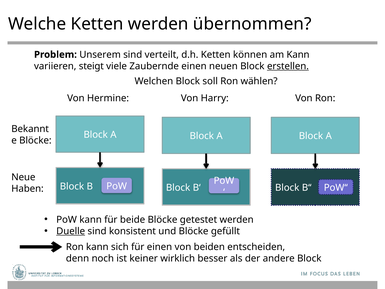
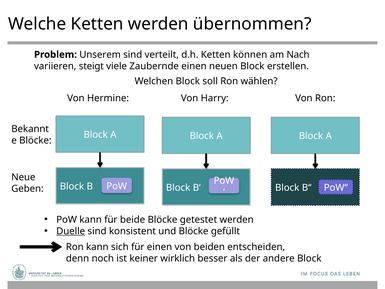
am Kann: Kann -> Nach
erstellen underline: present -> none
Haben: Haben -> Geben
